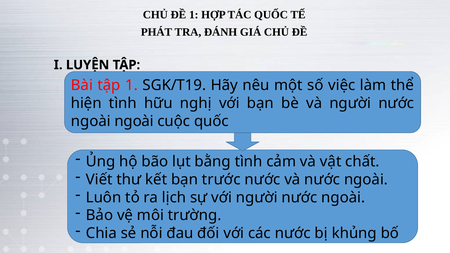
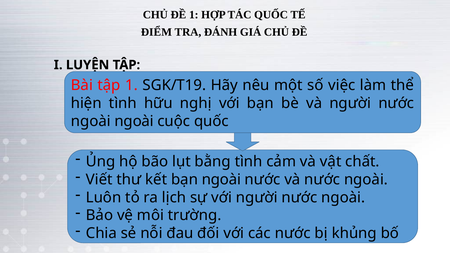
PHÁT: PHÁT -> ĐIỂM
bạn trước: trước -> ngoài
